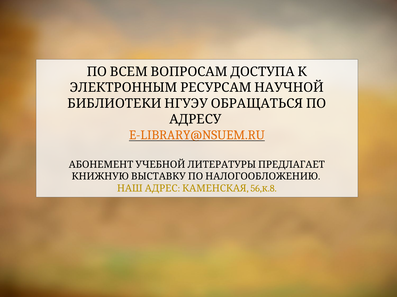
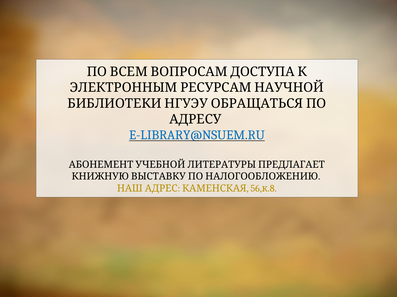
E-LIBRARY@NSUEM.RU colour: orange -> blue
